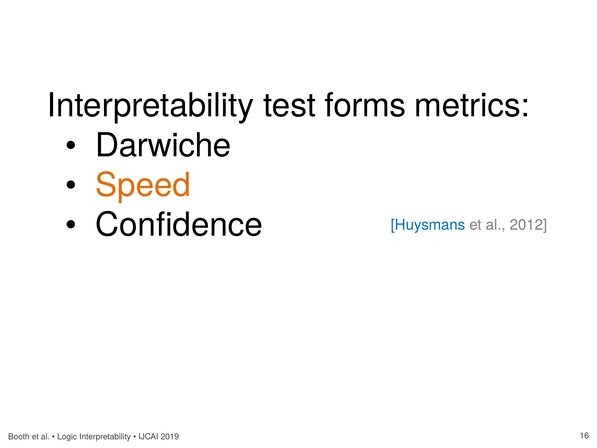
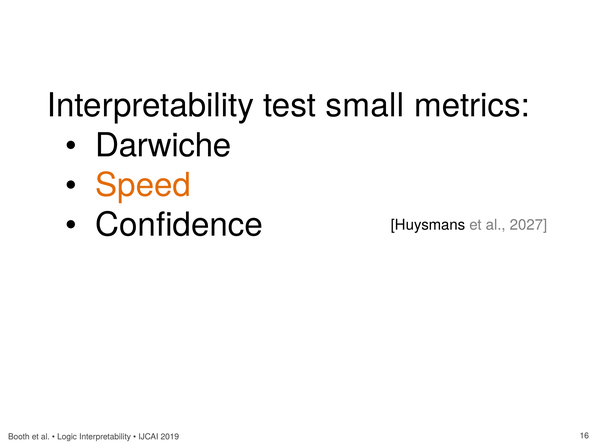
forms: forms -> small
Huysmans colour: blue -> black
2012: 2012 -> 2027
